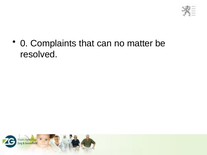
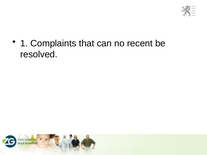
0: 0 -> 1
matter: matter -> recent
